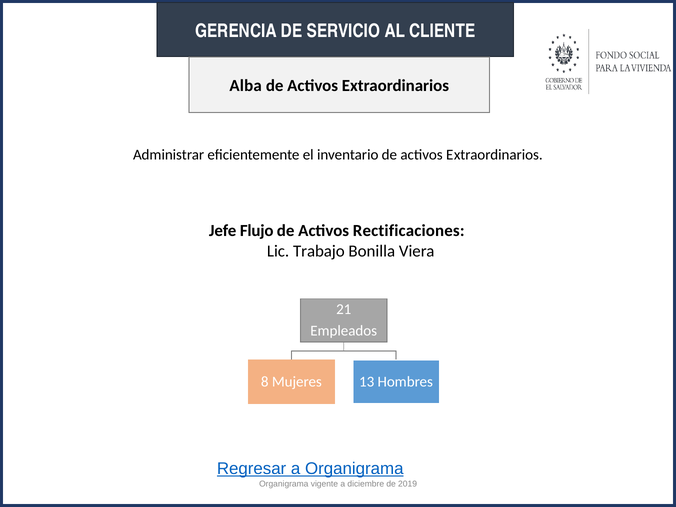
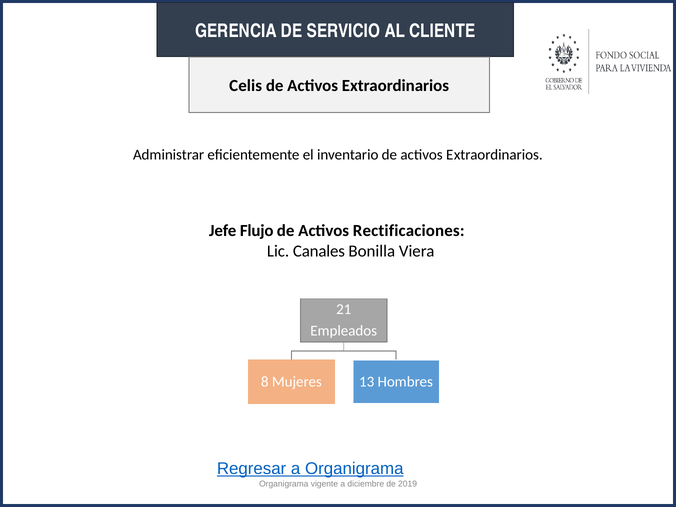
Alba: Alba -> Celis
Trabajo: Trabajo -> Canales
